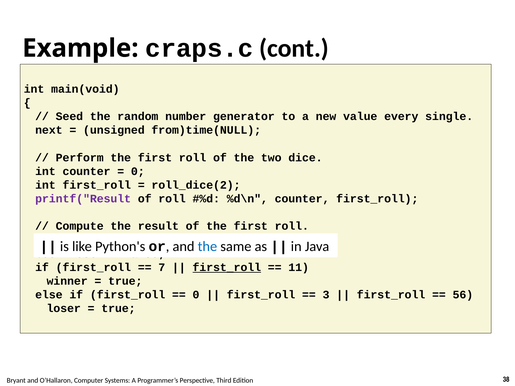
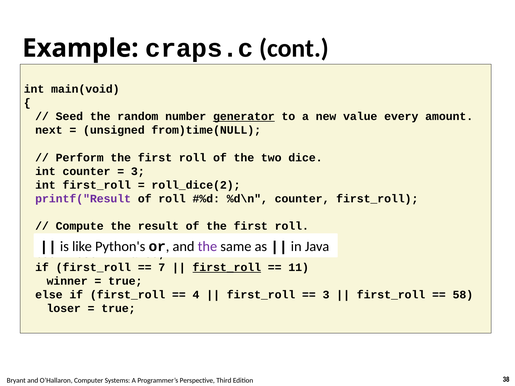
generator underline: none -> present
single: single -> amount
0 at (138, 171): 0 -> 3
the at (207, 247) colour: blue -> purple
0 at (196, 295): 0 -> 4
56: 56 -> 58
